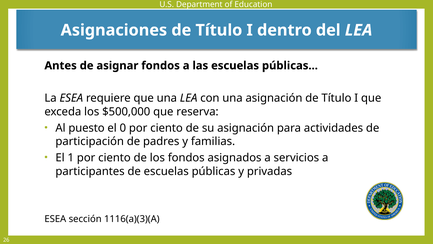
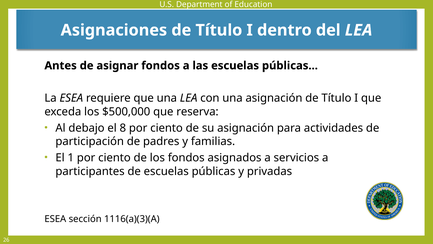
puesto: puesto -> debajo
0: 0 -> 8
